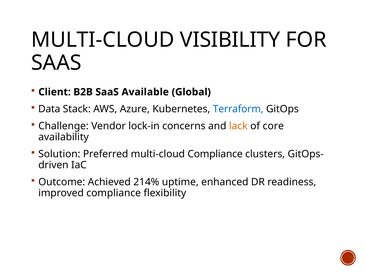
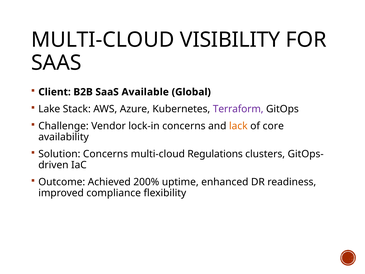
Data: Data -> Lake
Terraform colour: blue -> purple
Solution Preferred: Preferred -> Concerns
multi-cloud Compliance: Compliance -> Regulations
214%: 214% -> 200%
